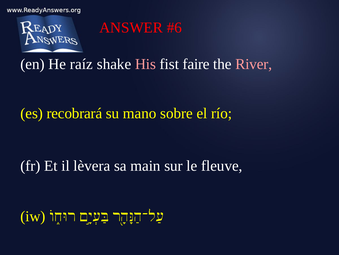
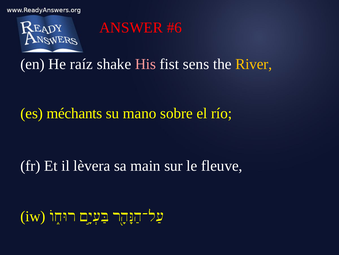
faire: faire -> sens
River colour: pink -> yellow
recobrará: recobrará -> méchants
